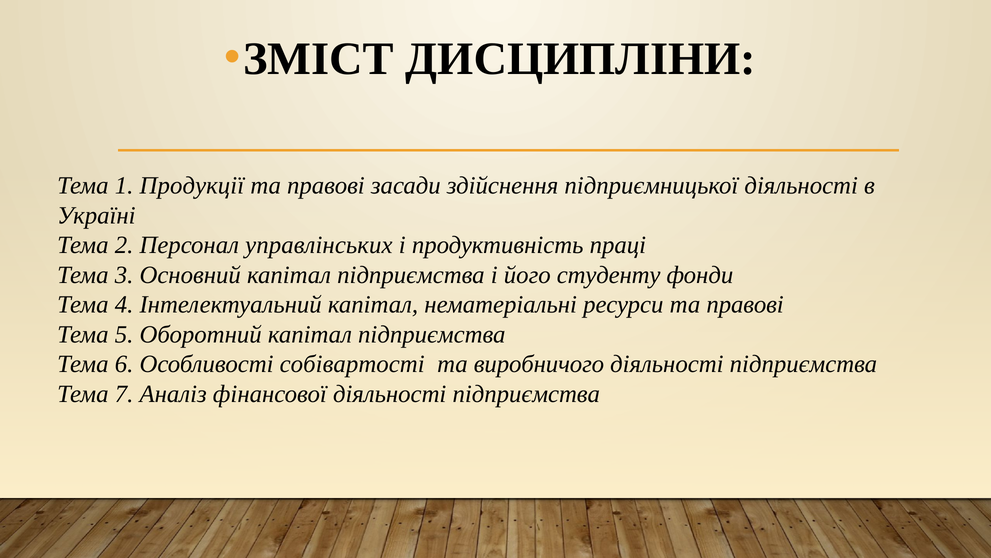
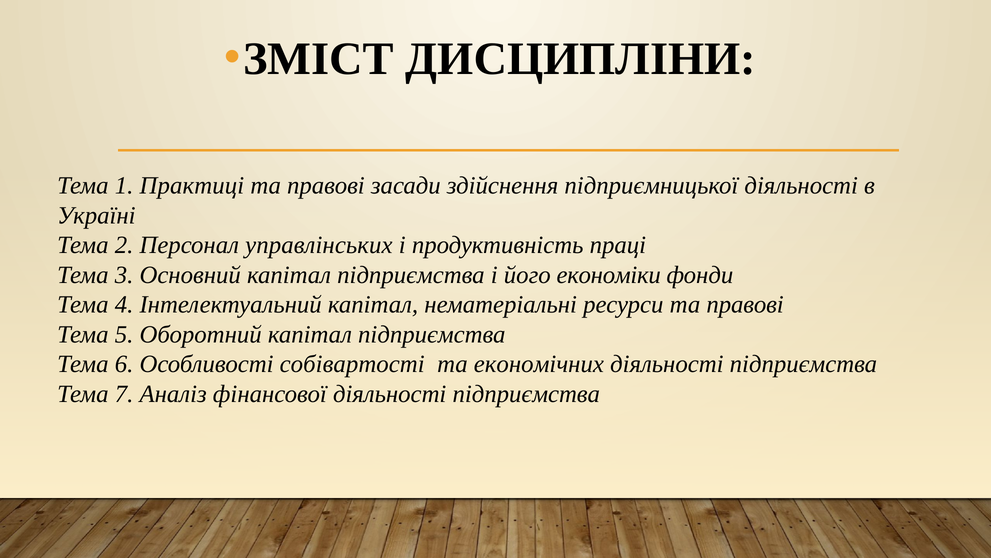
Продукції: Продукції -> Практиці
студенту: студенту -> економіки
виробничого: виробничого -> економічних
